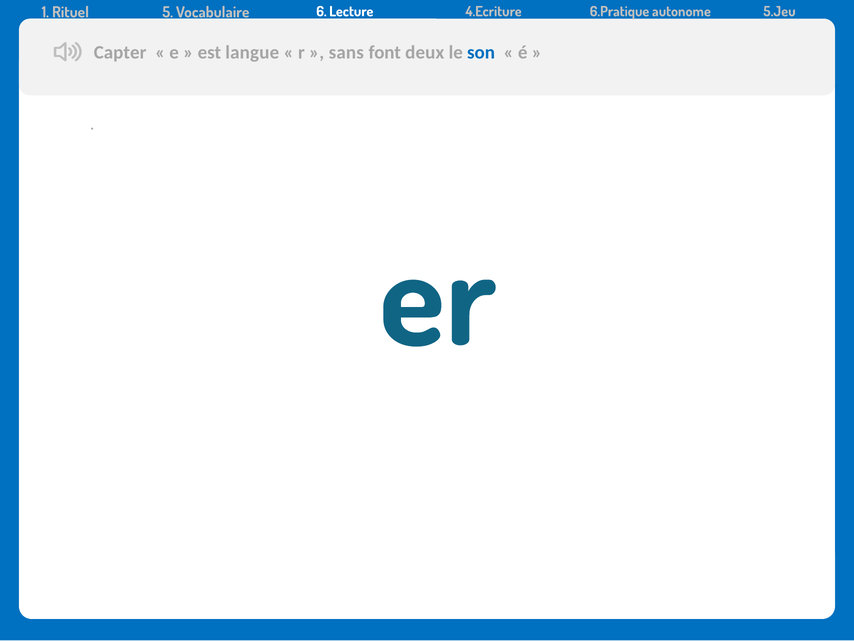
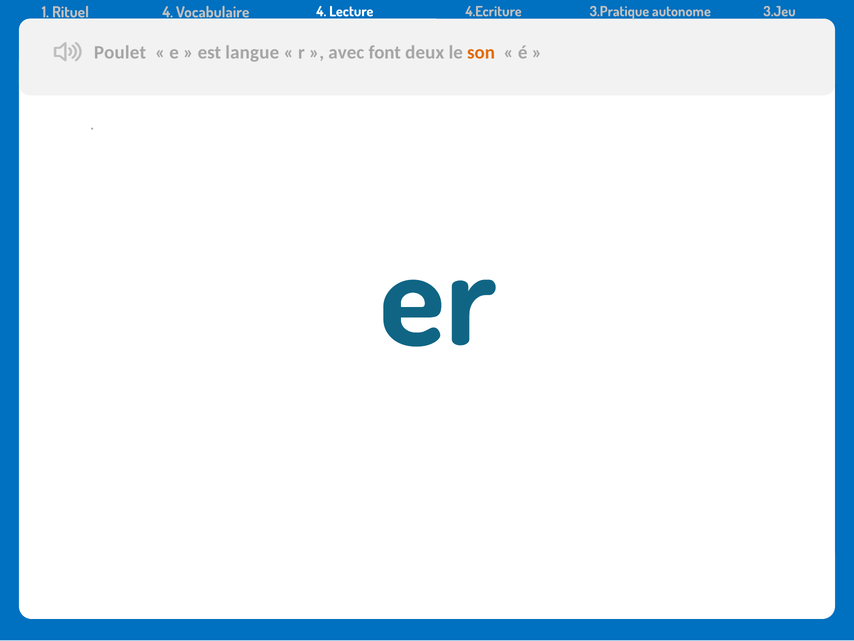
Rituel 5: 5 -> 4
Vocabulaire 6: 6 -> 4
6.Pratique: 6.Pratique -> 3.Pratique
5.Jeu: 5.Jeu -> 3.Jeu
Capter: Capter -> Poulet
sans: sans -> avec
son colour: blue -> orange
